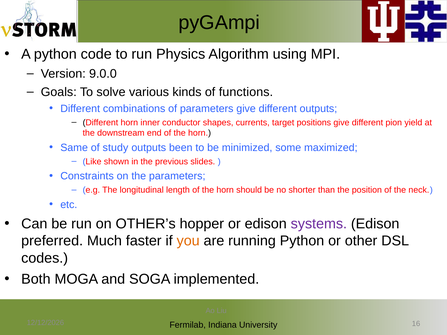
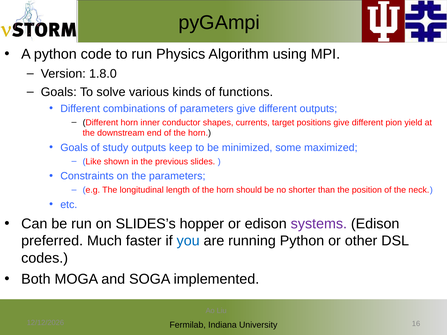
9.0.0: 9.0.0 -> 1.8.0
Same at (74, 148): Same -> Goals
been: been -> keep
OTHER’s: OTHER’s -> SLIDES’s
you colour: orange -> blue
